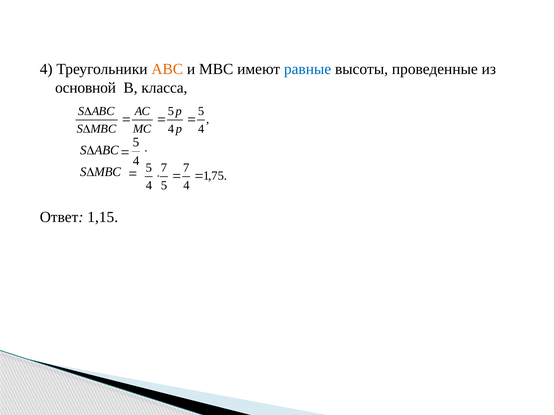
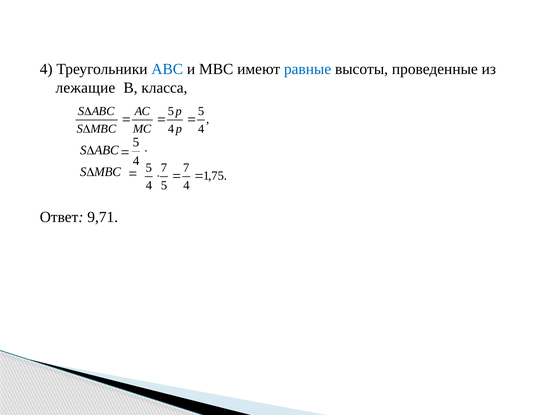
АВС colour: orange -> blue
основной: основной -> лежащие
1,15: 1,15 -> 9,71
